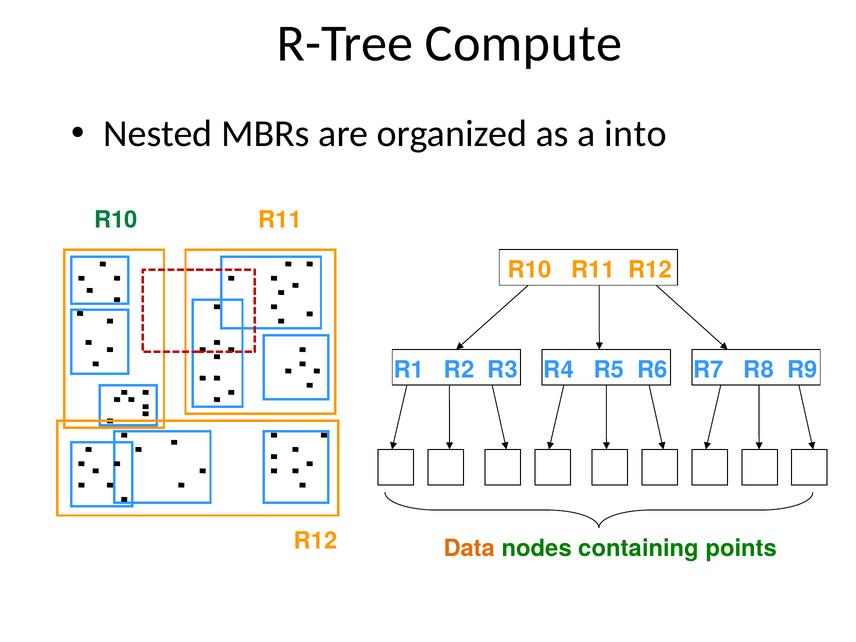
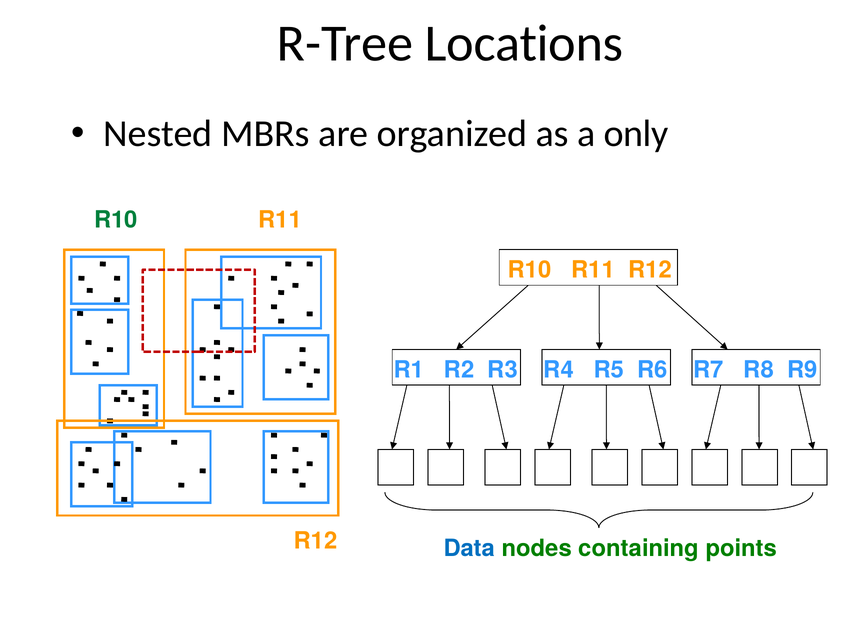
Compute: Compute -> Locations
into: into -> only
Data colour: orange -> blue
